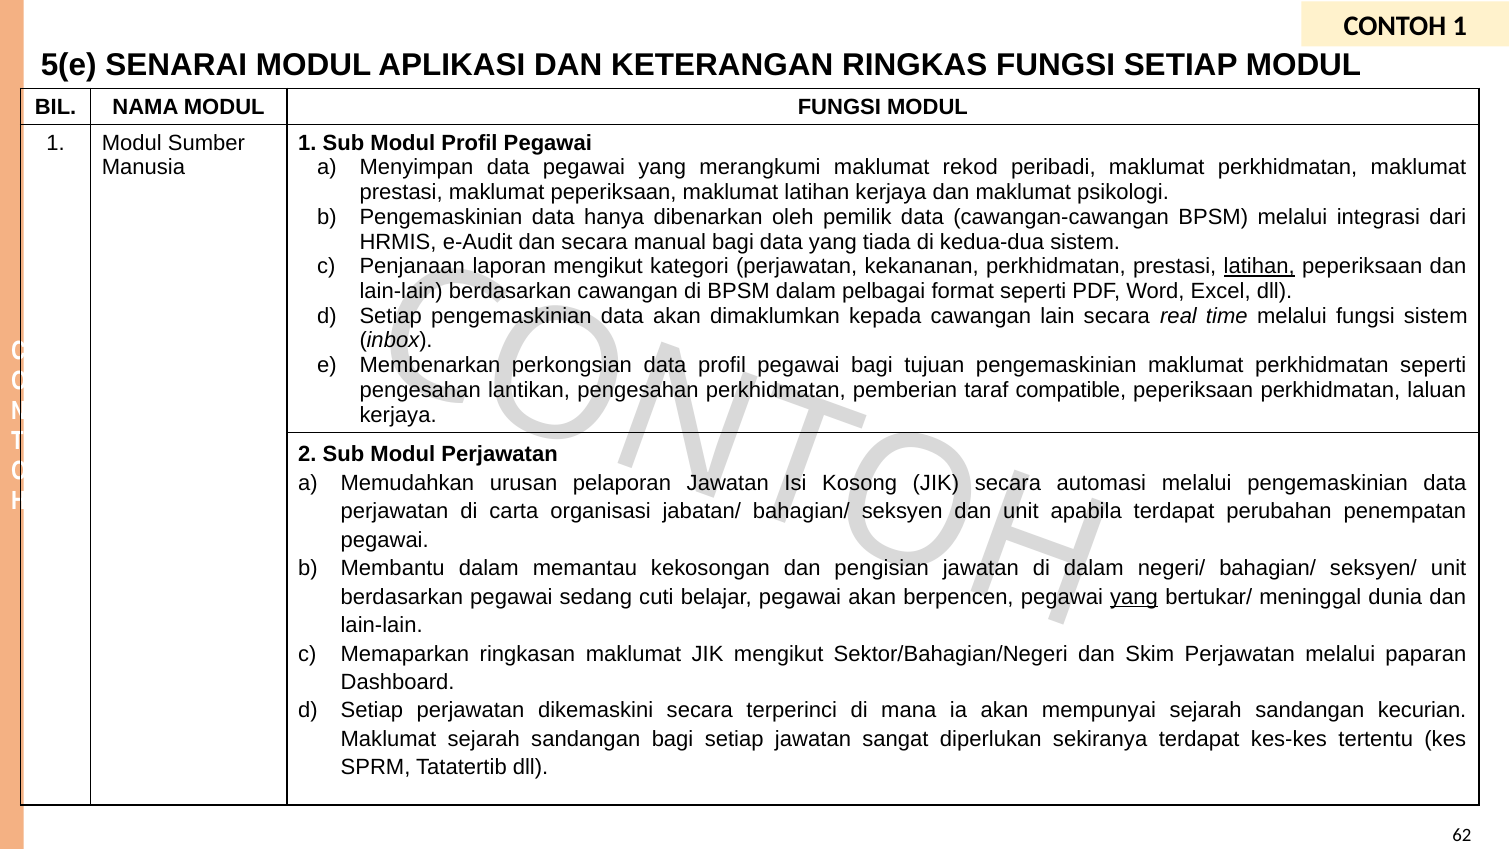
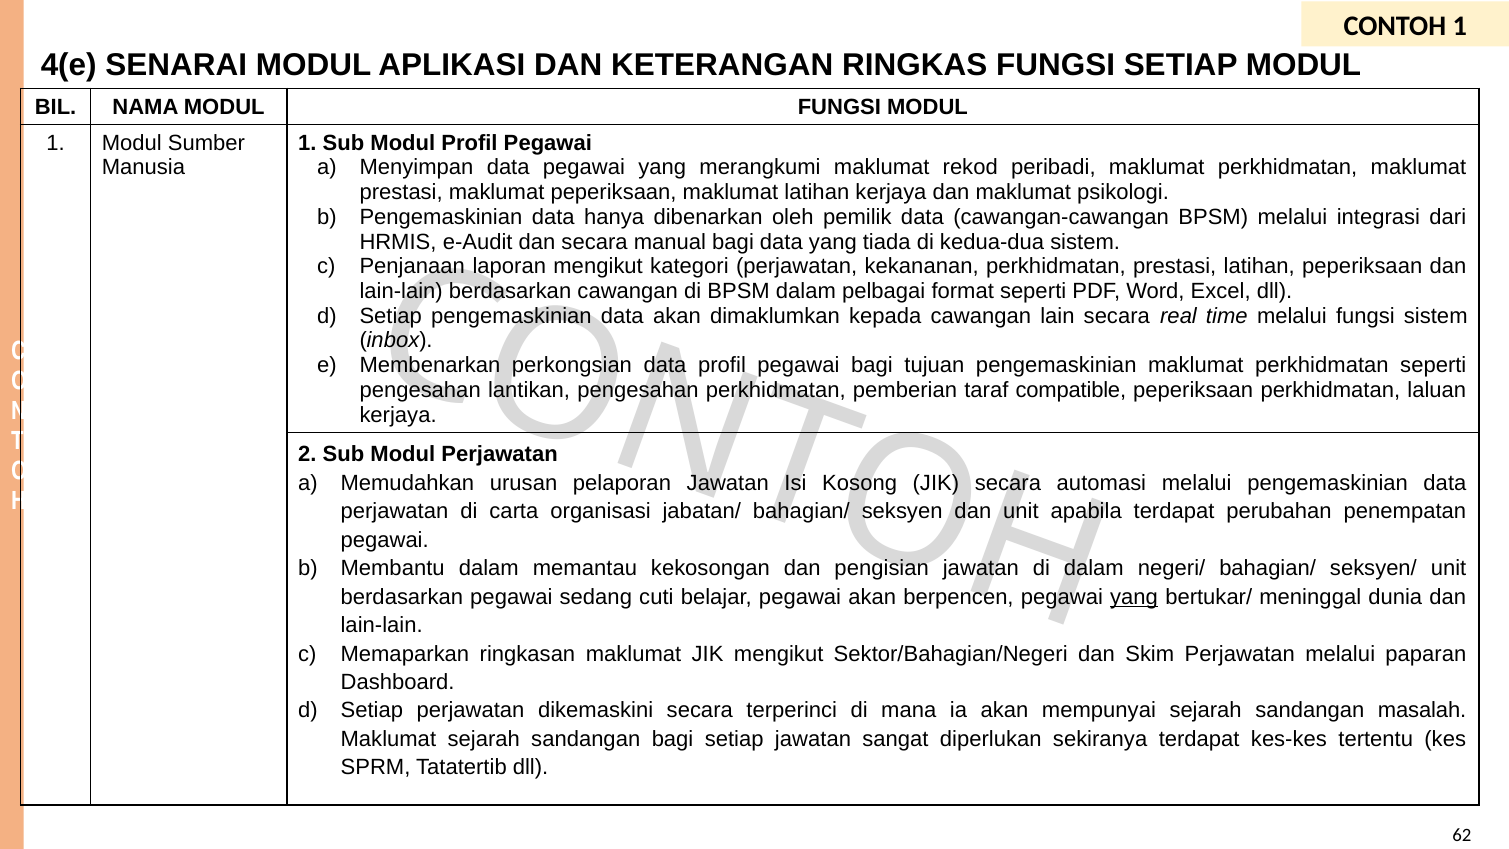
5(e: 5(e -> 4(e
latihan at (1259, 266) underline: present -> none
kecurian: kecurian -> masalah
